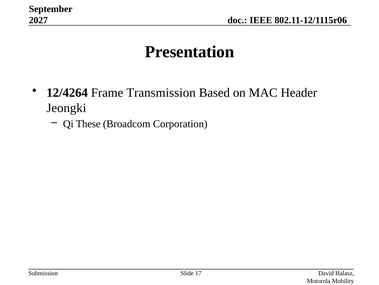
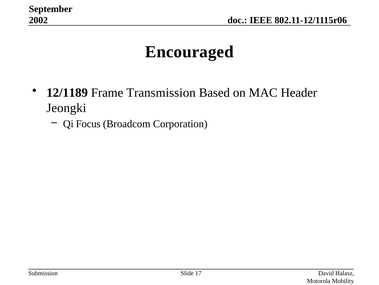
2027: 2027 -> 2002
Presentation: Presentation -> Encouraged
12/4264: 12/4264 -> 12/1189
These: These -> Focus
